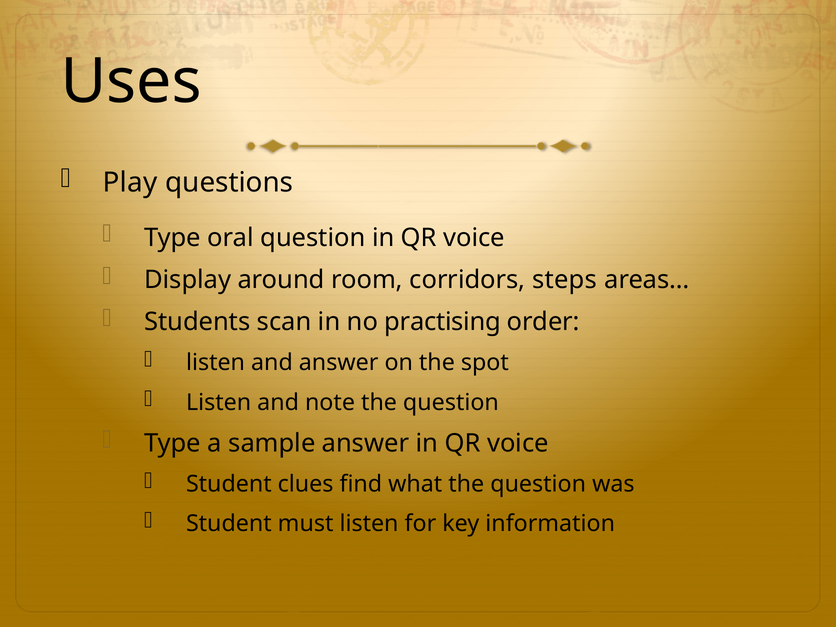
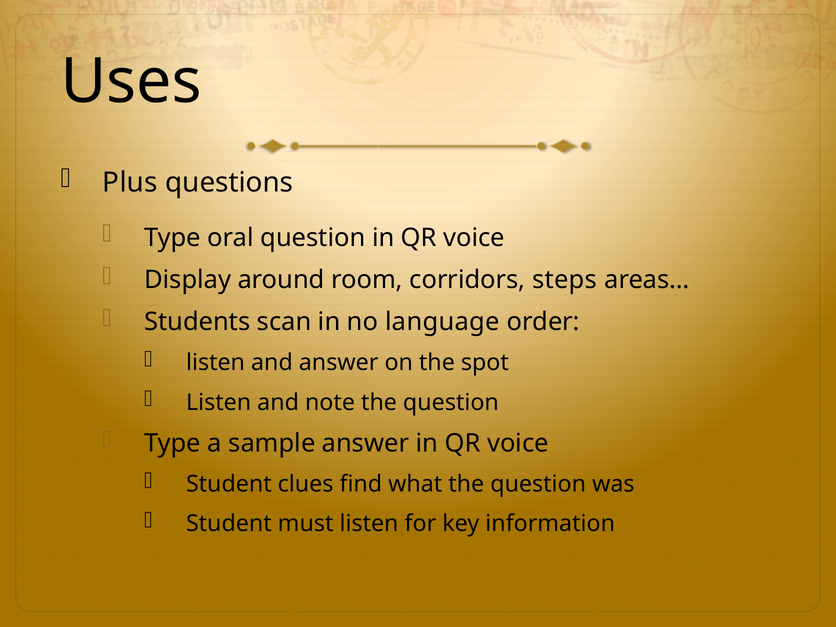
Play: Play -> Plus
practising: practising -> language
